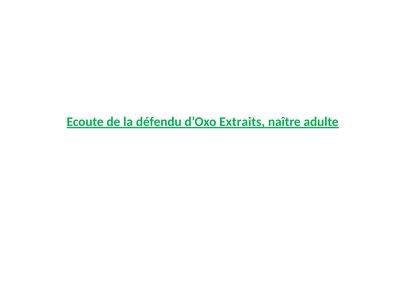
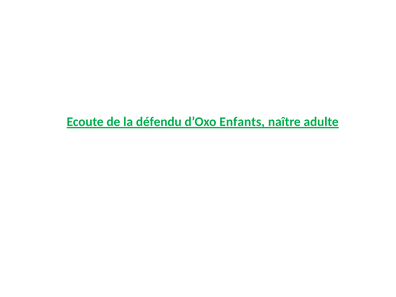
Extraits: Extraits -> Enfants
